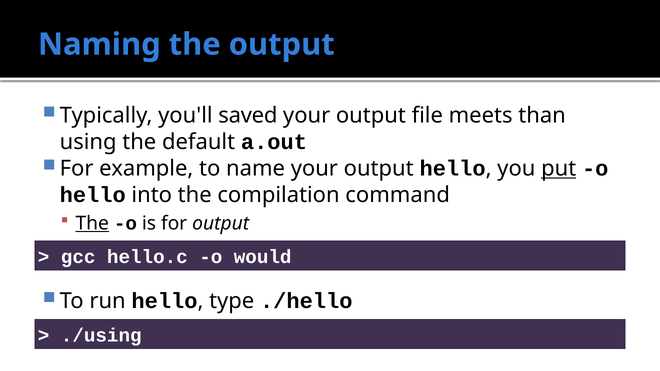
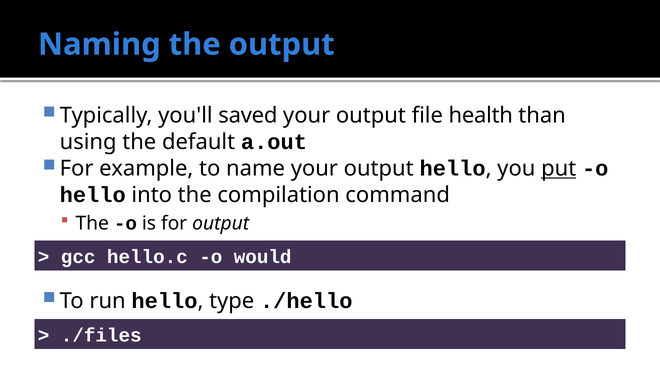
meets: meets -> health
The at (92, 223) underline: present -> none
./using: ./using -> ./files
